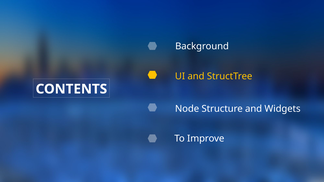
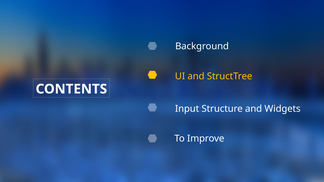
Node: Node -> Input
